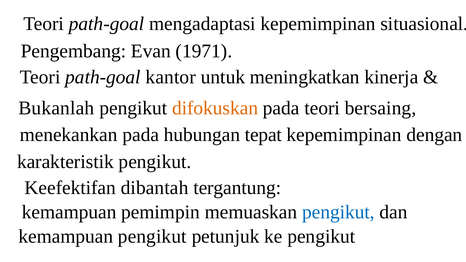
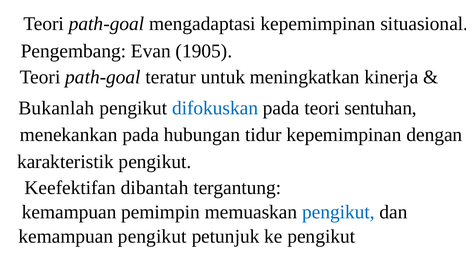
1971: 1971 -> 1905
kantor: kantor -> teratur
difokuskan colour: orange -> blue
bersaing: bersaing -> sentuhan
tepat: tepat -> tidur
